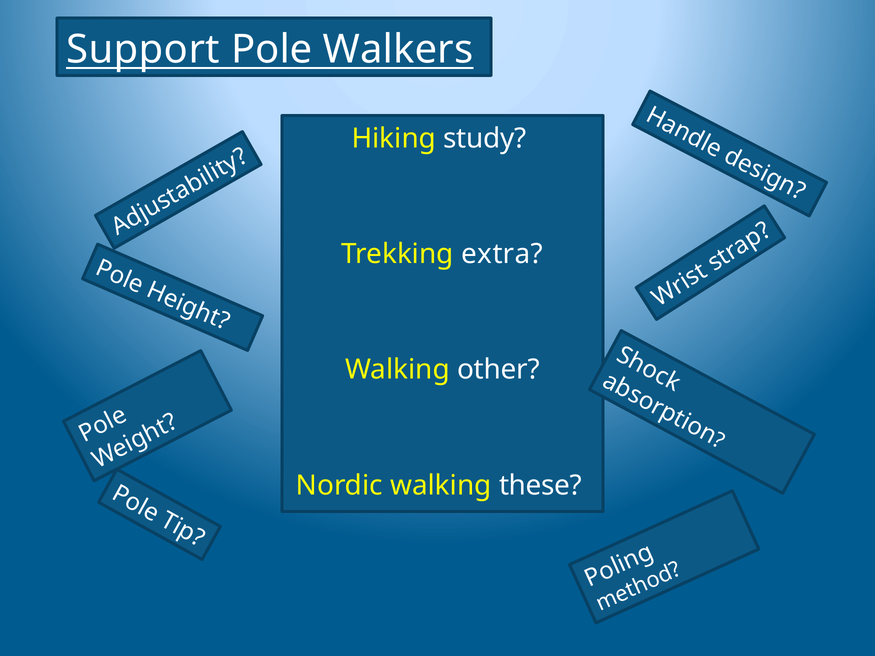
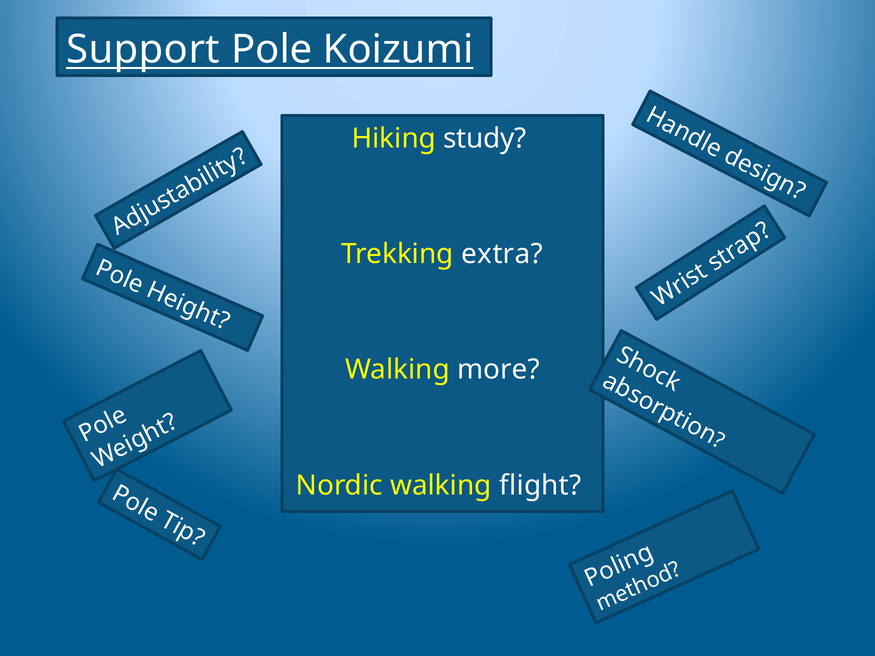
Walkers: Walkers -> Koizumi
other: other -> more
these: these -> flight
